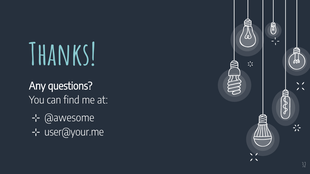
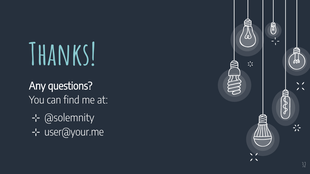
@awesome: @awesome -> @solemnity
